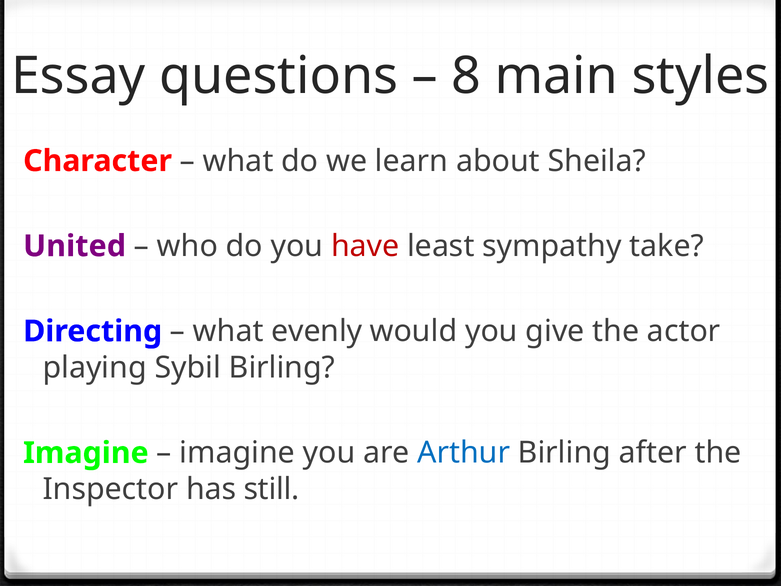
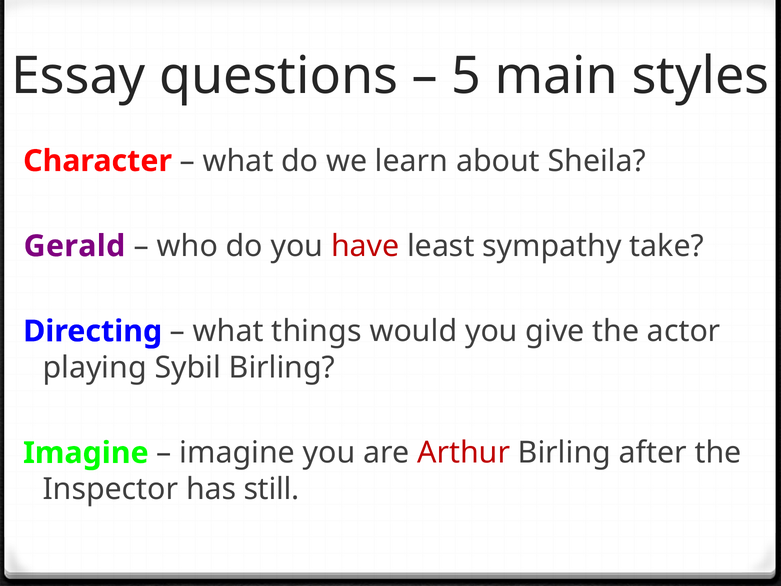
8: 8 -> 5
United: United -> Gerald
evenly: evenly -> things
Arthur colour: blue -> red
